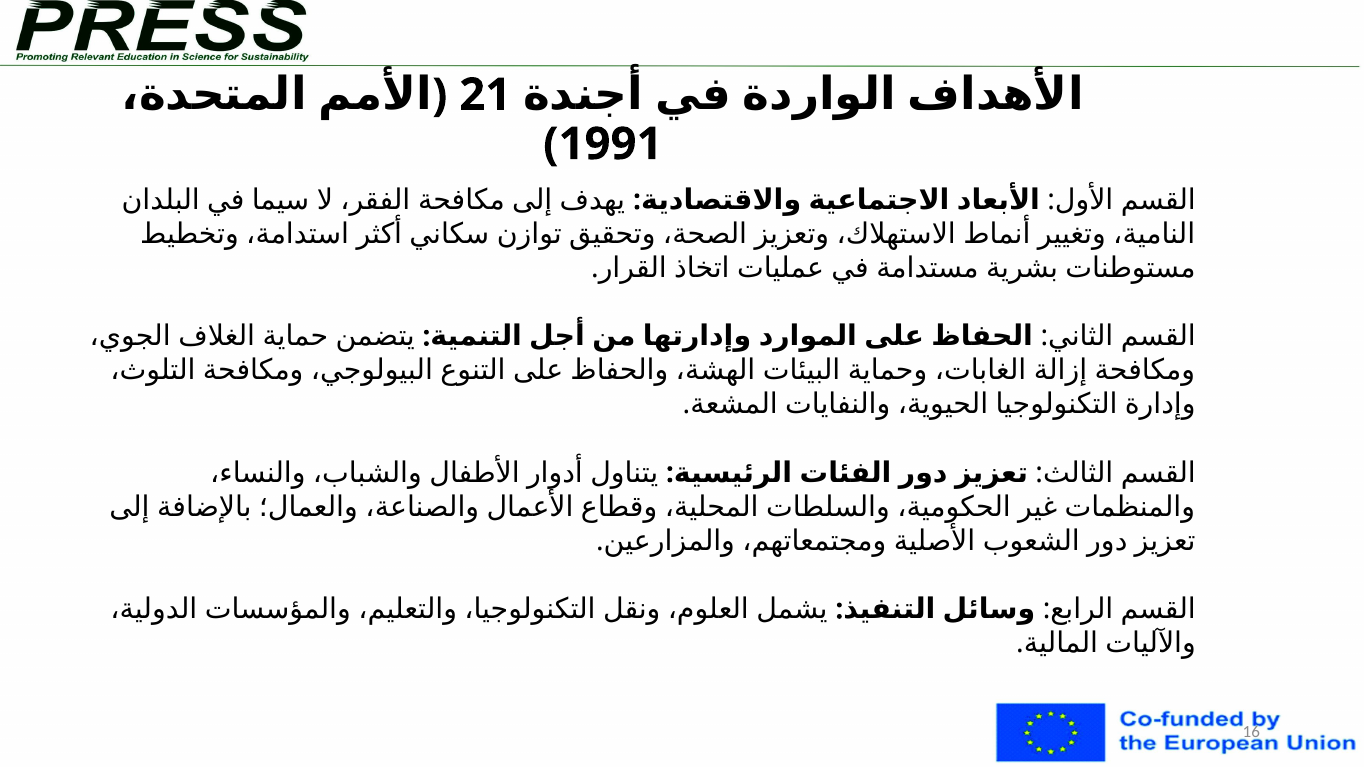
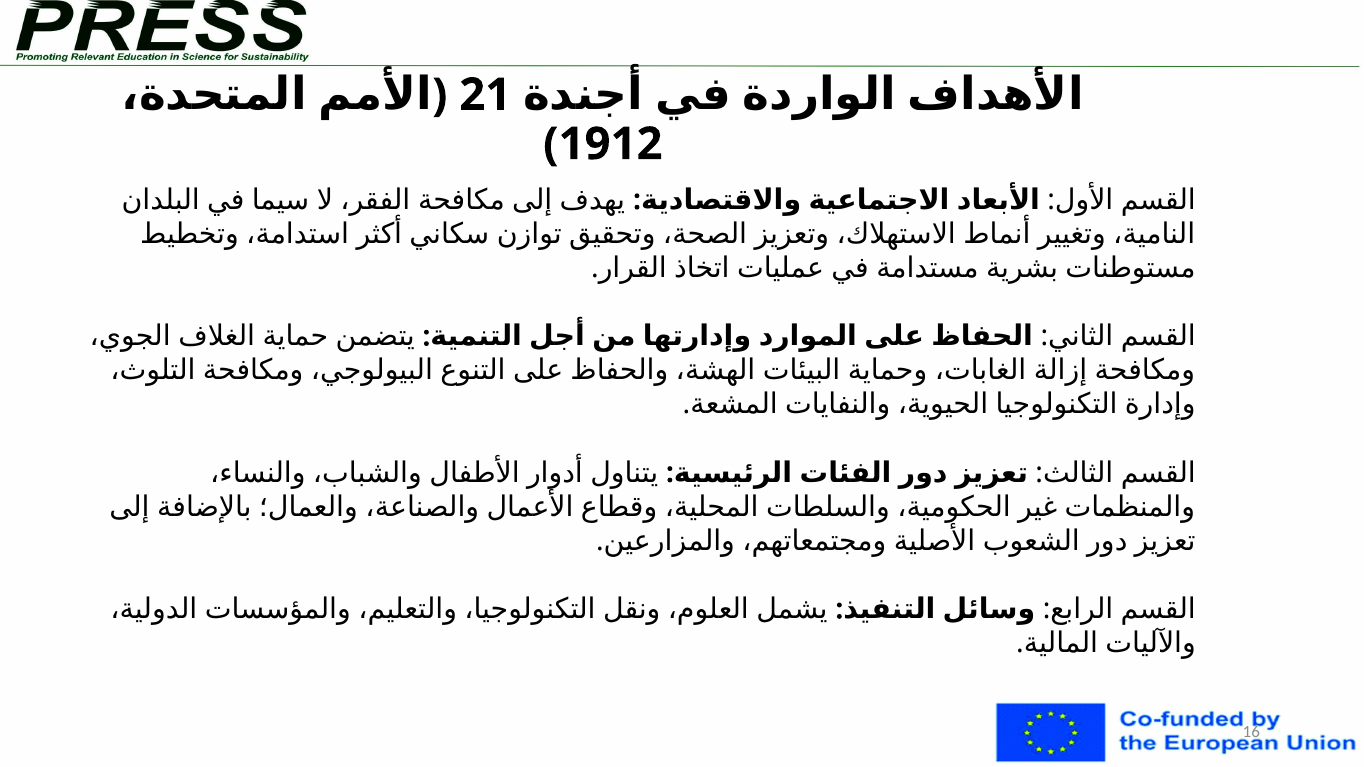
1991: 1991 -> 1912
